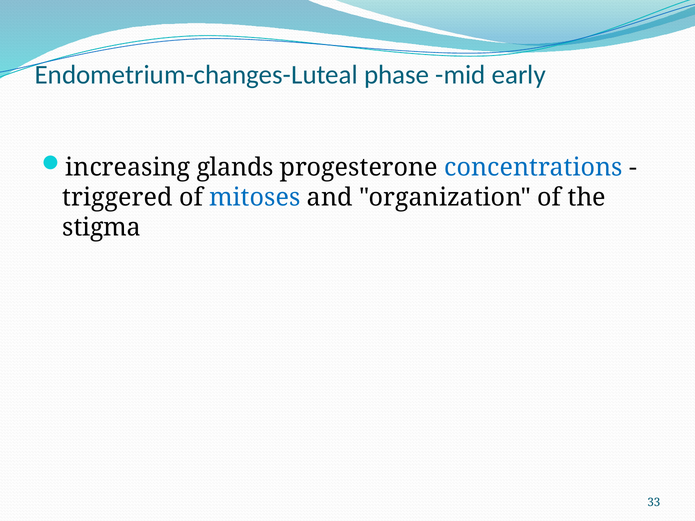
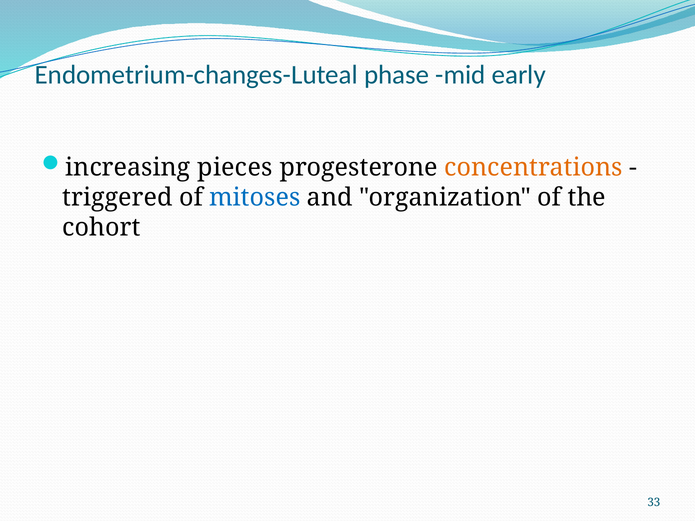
glands: glands -> pieces
concentrations colour: blue -> orange
stigma: stigma -> cohort
